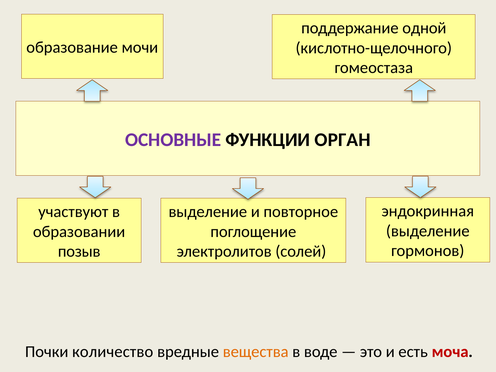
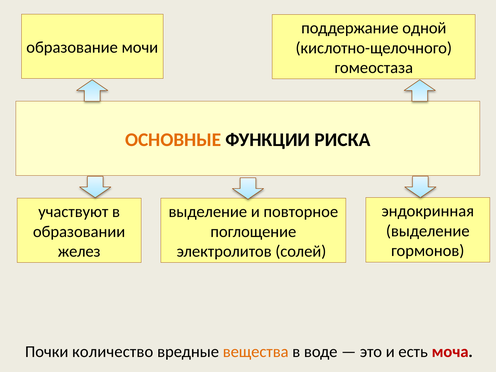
ОСНОВНЫЕ colour: purple -> orange
ОРГАН: ОРГАН -> РИСКА
позыв: позыв -> желез
